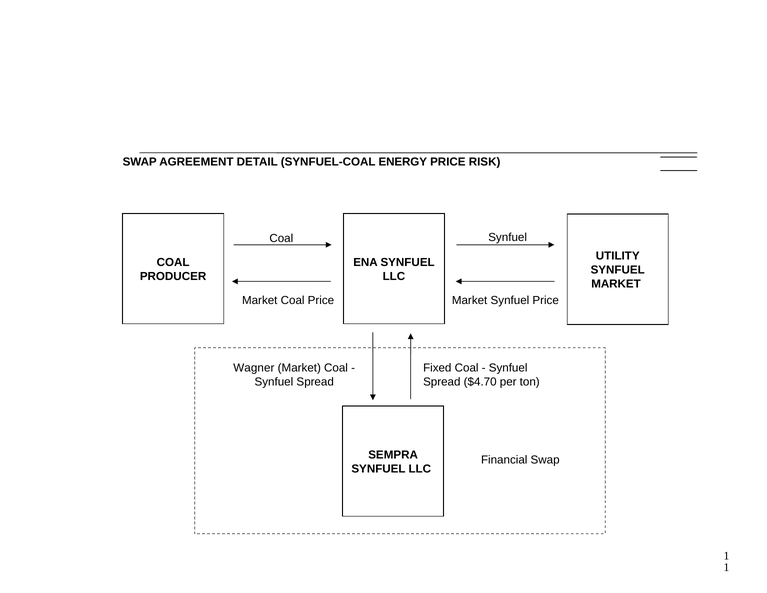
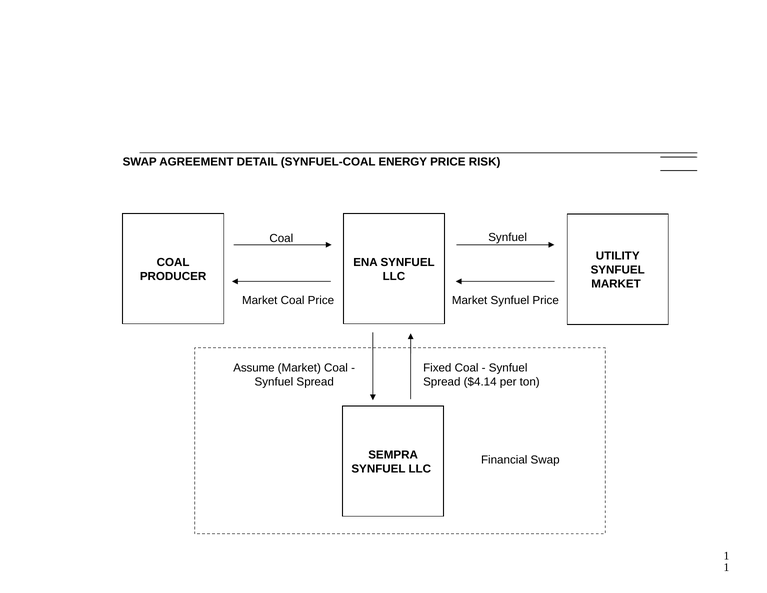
Wagner: Wagner -> Assume
$4.70: $4.70 -> $4.14
